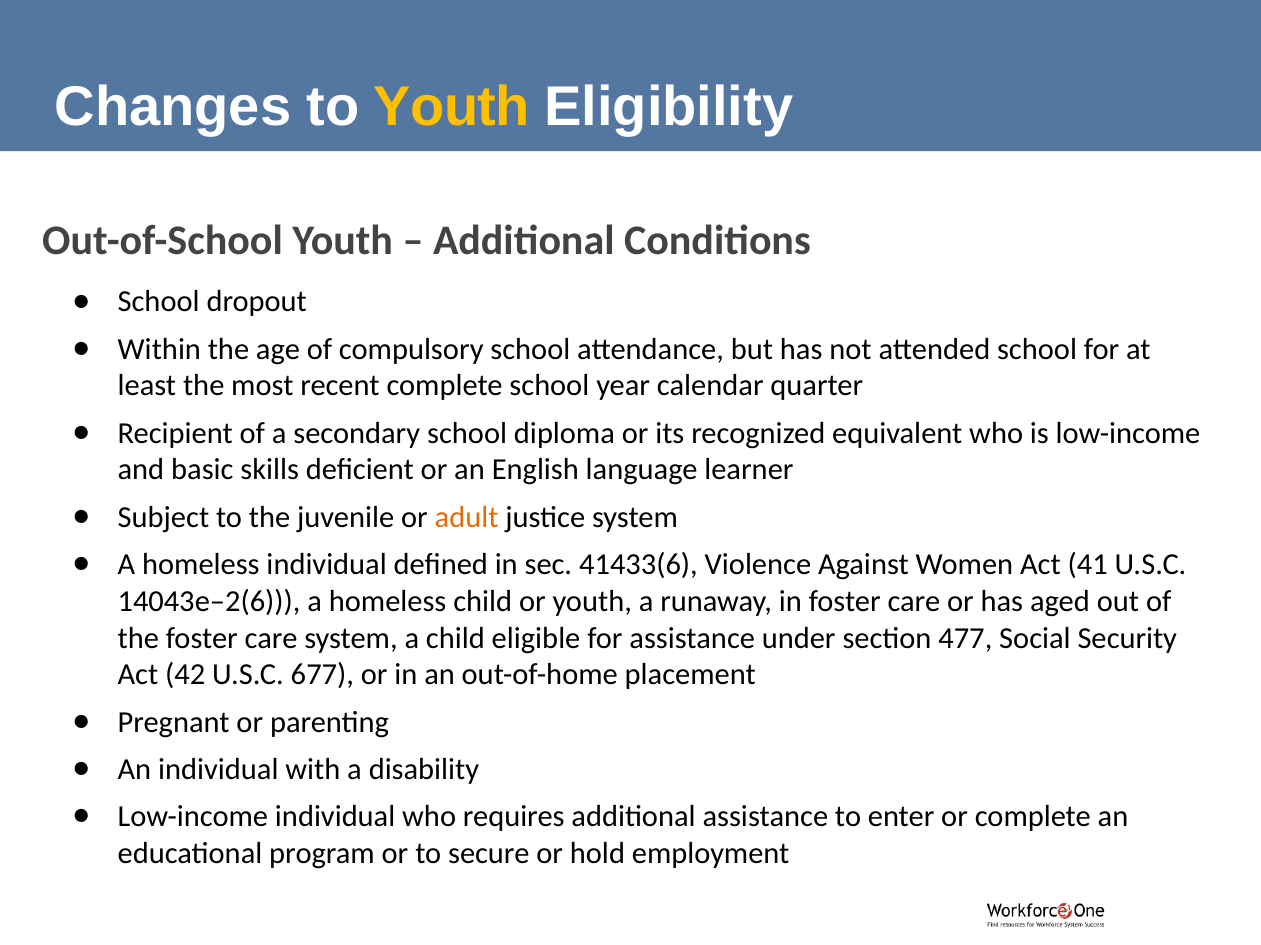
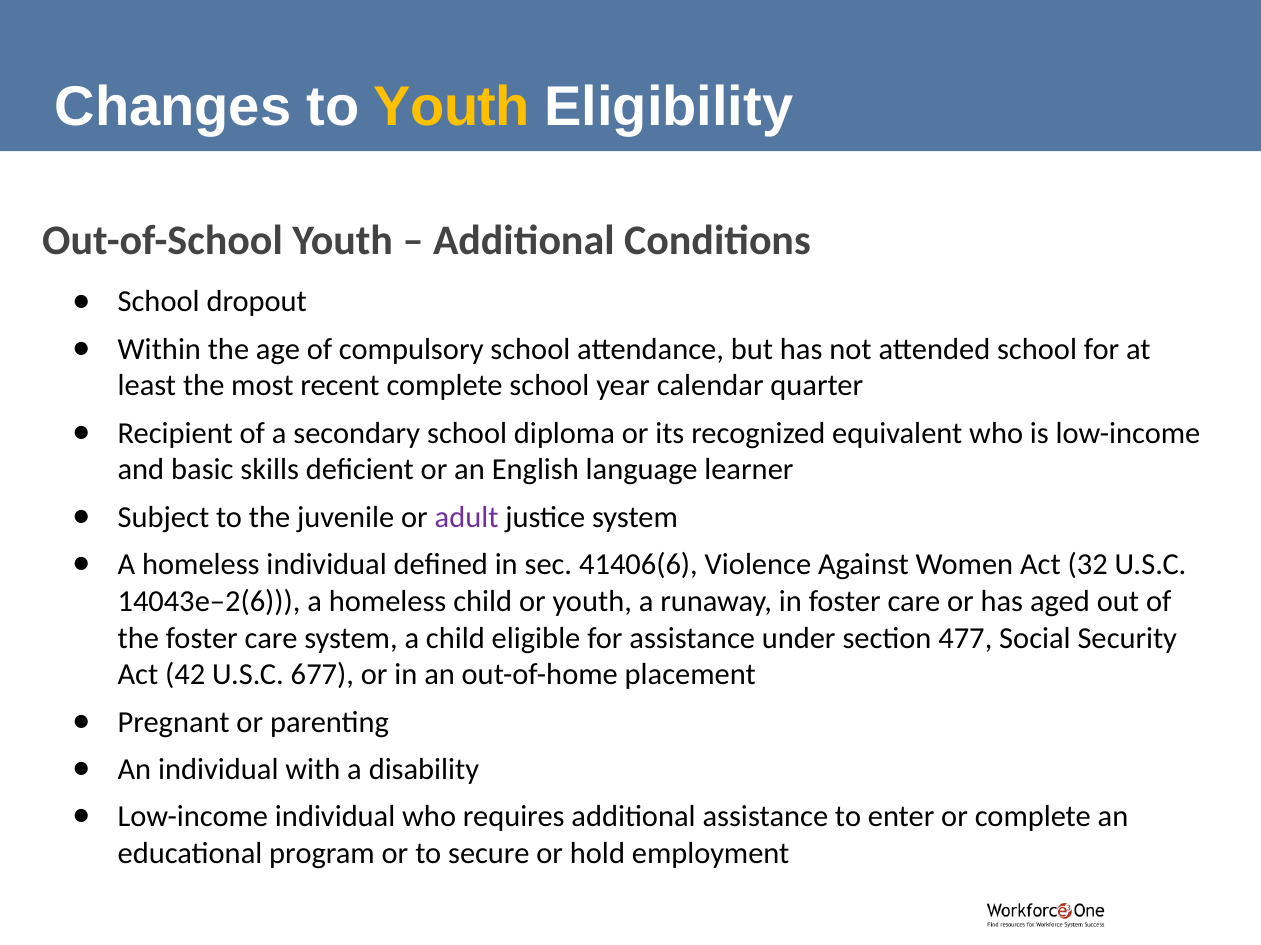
adult colour: orange -> purple
41433(6: 41433(6 -> 41406(6
41: 41 -> 32
